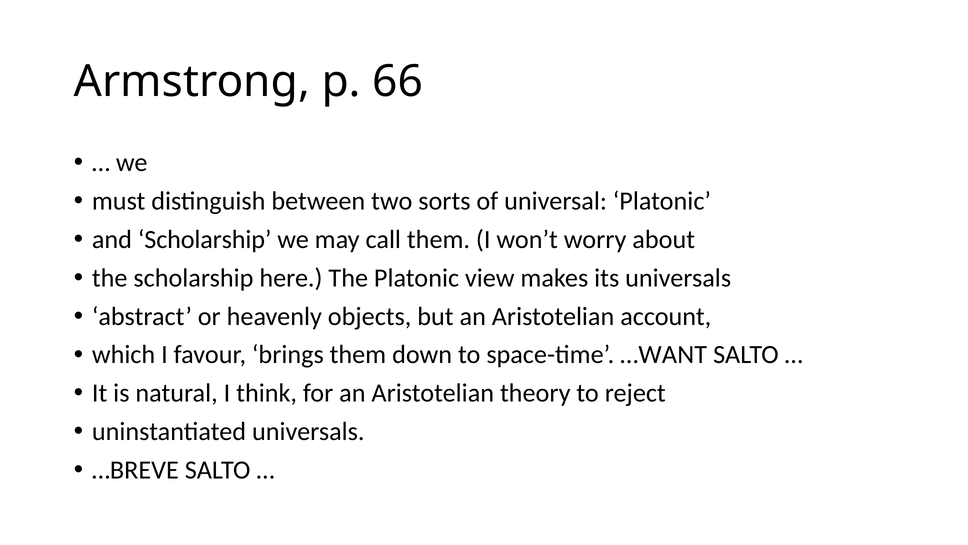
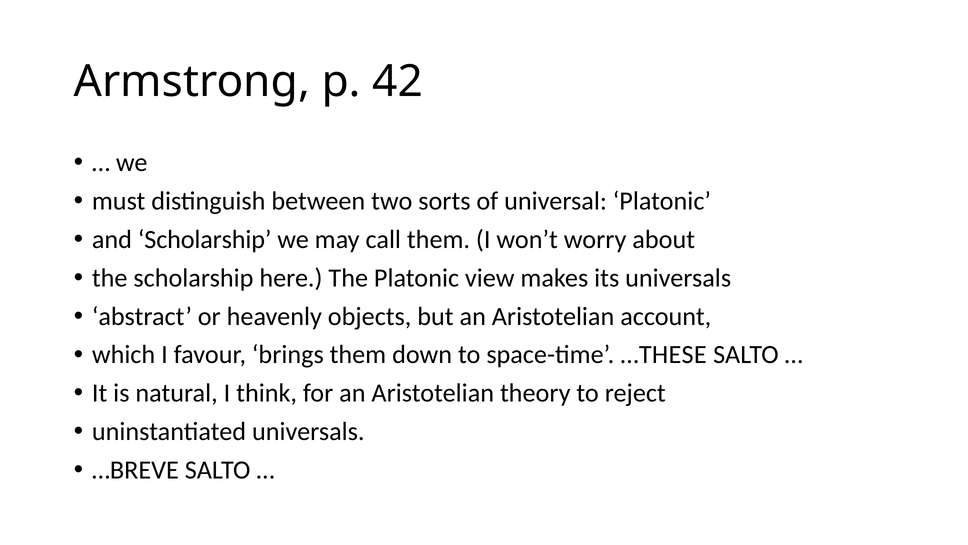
66: 66 -> 42
…WANT: …WANT -> …THESE
